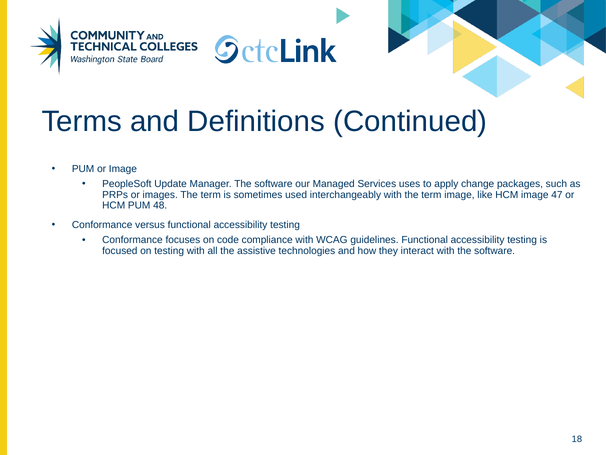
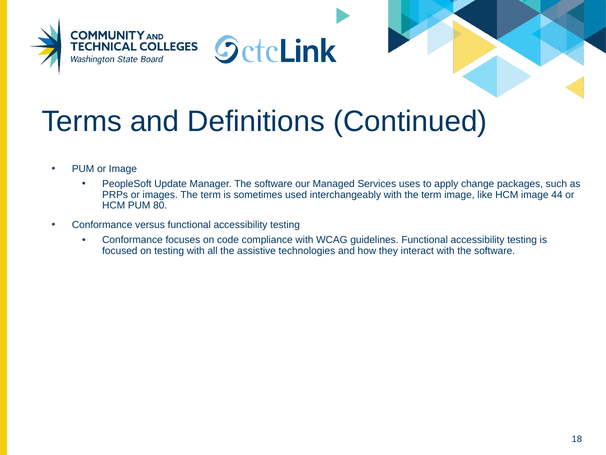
47: 47 -> 44
48: 48 -> 80
